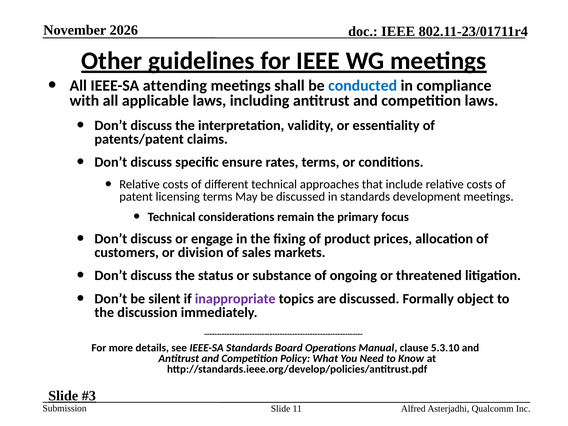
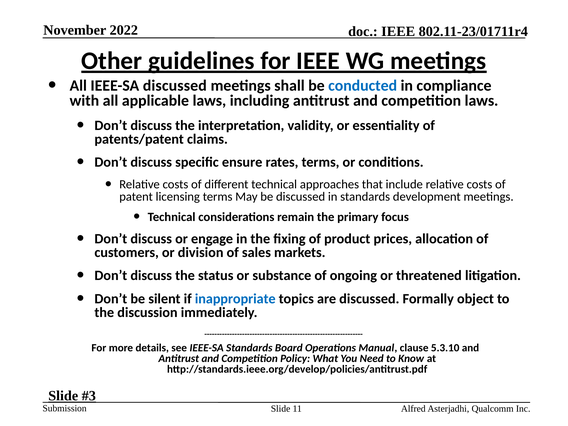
2026: 2026 -> 2022
IEEE-SA attending: attending -> discussed
inappropriate colour: purple -> blue
